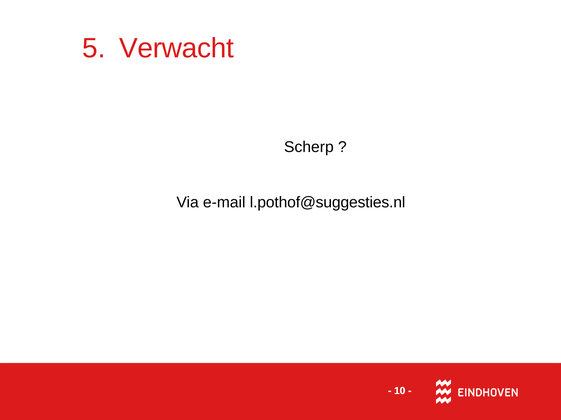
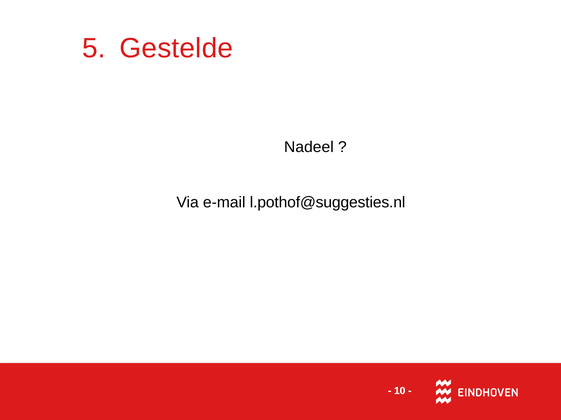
Verwacht: Verwacht -> Gestelde
Scherp: Scherp -> Nadeel
